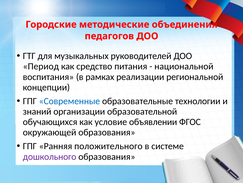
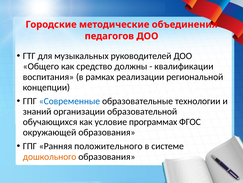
Период: Период -> Общего
питания: питания -> должны
национальной: национальной -> квалификации
объявлении: объявлении -> программах
дошкольного colour: purple -> orange
